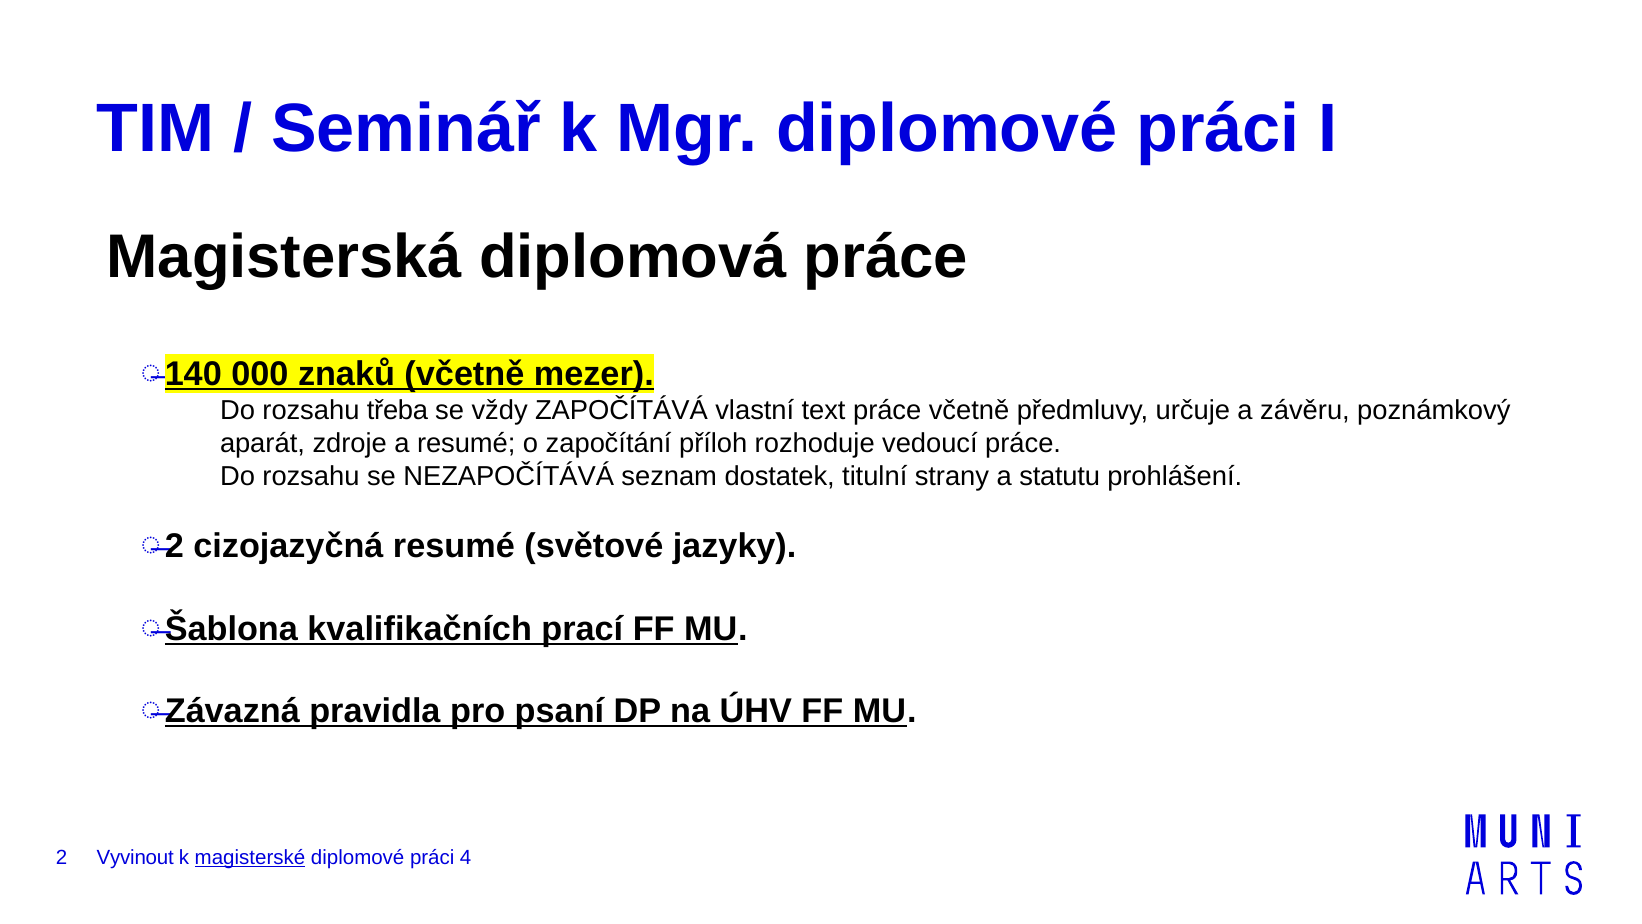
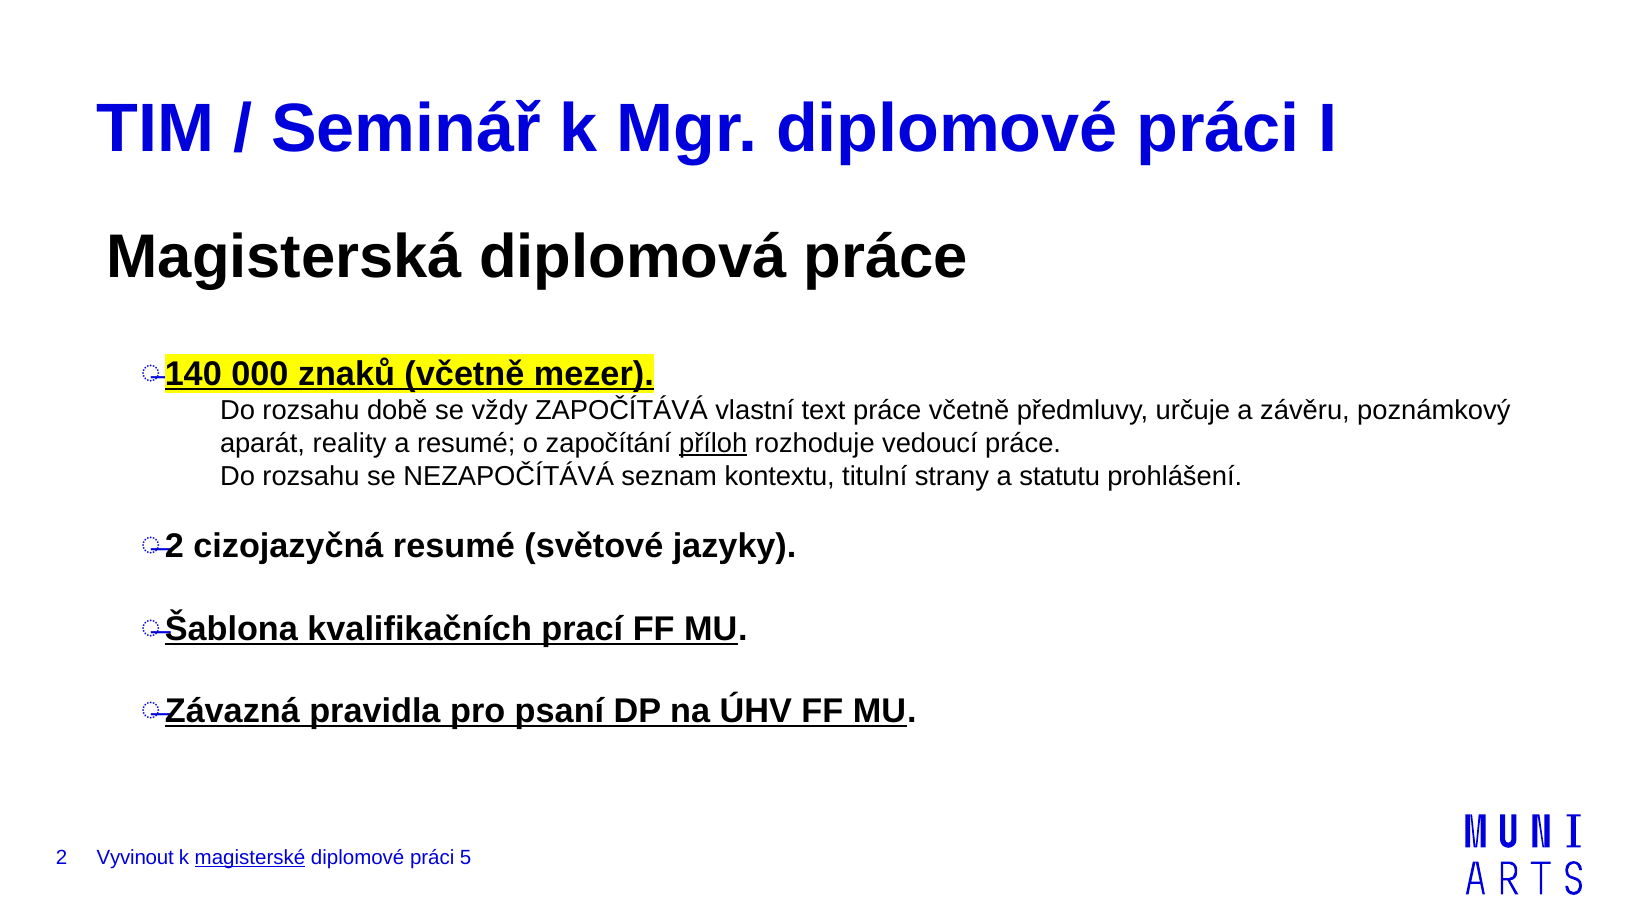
třeba: třeba -> době
zdroje: zdroje -> reality
příloh underline: none -> present
dostatek: dostatek -> kontextu
4: 4 -> 5
